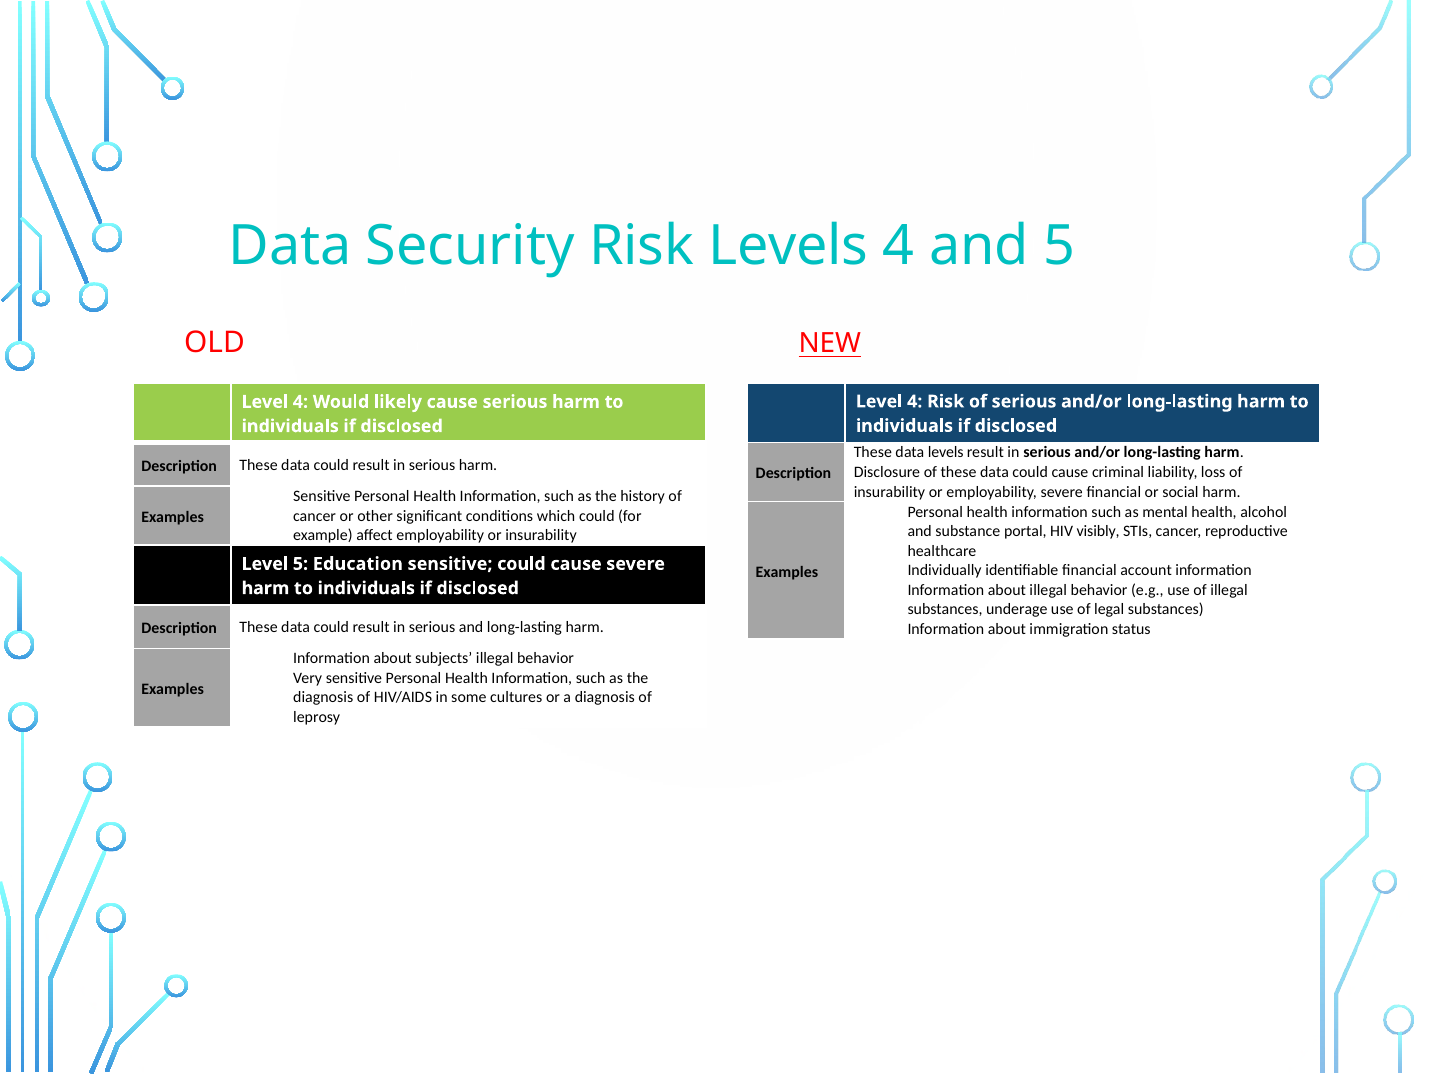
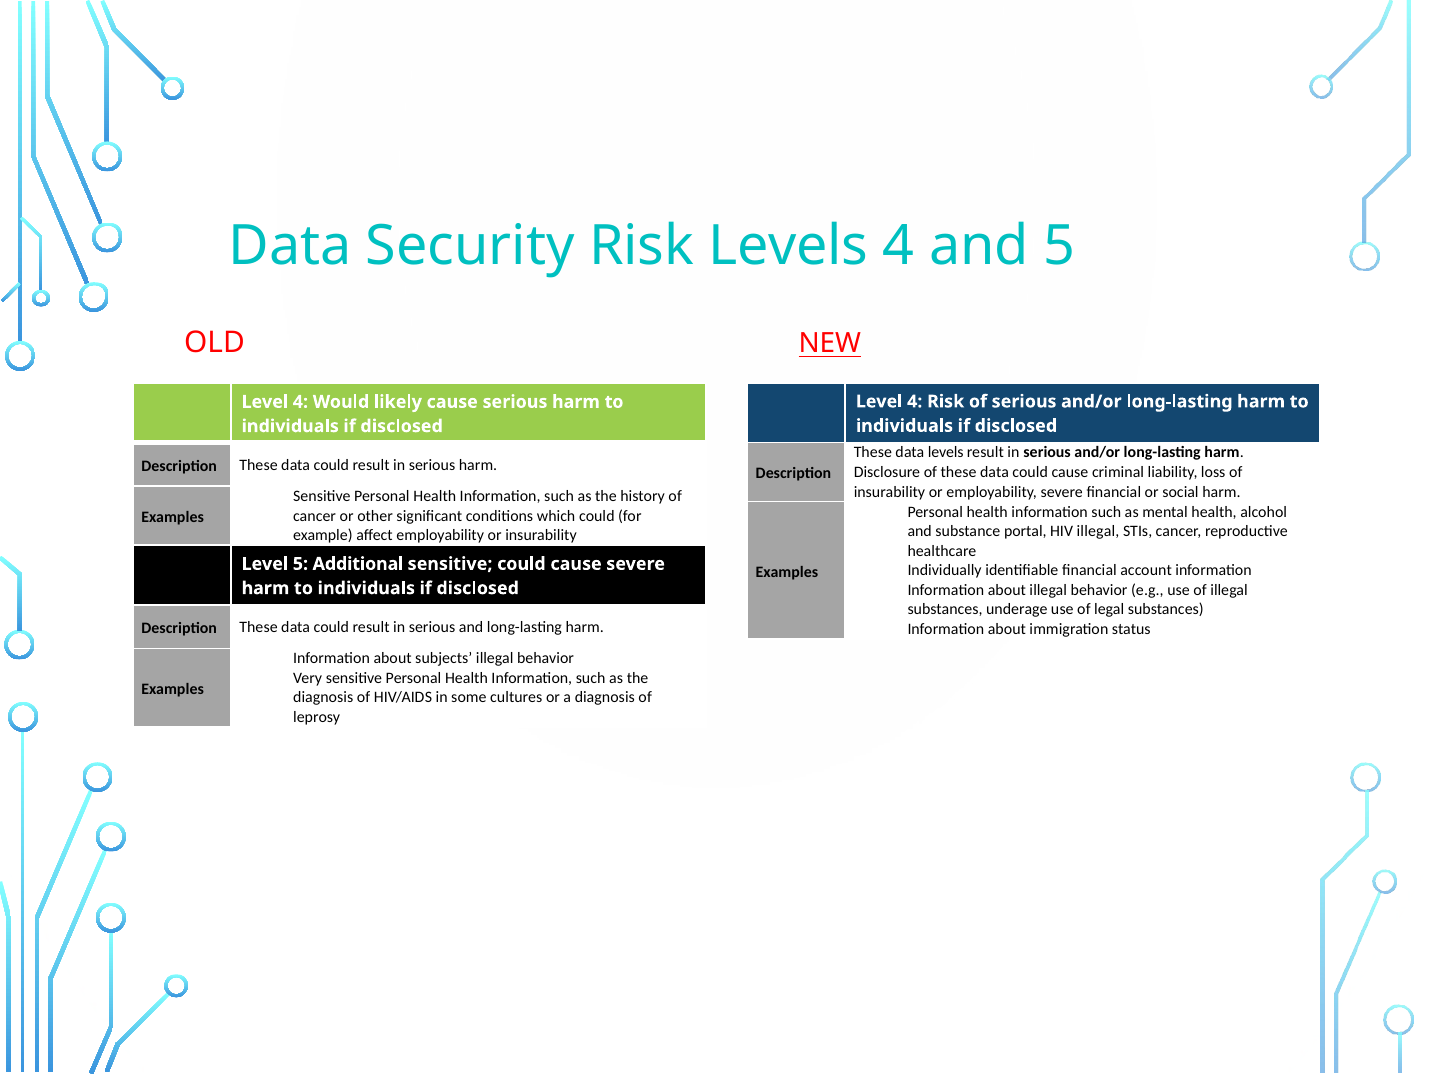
HIV visibly: visibly -> illegal
Education: Education -> Additional
